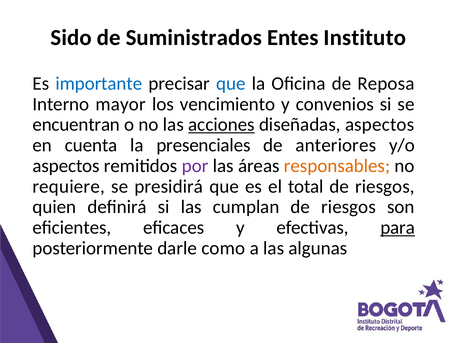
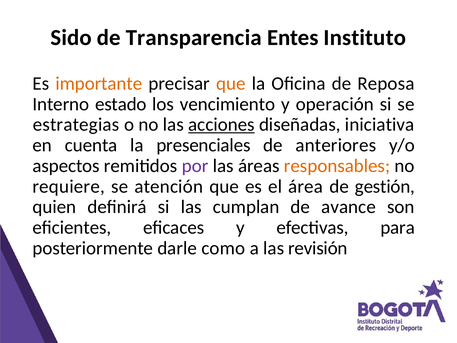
Suministrados: Suministrados -> Transparencia
importante colour: blue -> orange
que at (231, 83) colour: blue -> orange
mayor: mayor -> estado
convenios: convenios -> operación
encuentran: encuentran -> estrategias
diseñadas aspectos: aspectos -> iniciativa
presidirá: presidirá -> atención
total: total -> área
riesgos at (385, 186): riesgos -> gestión
riesgos at (349, 207): riesgos -> avance
para underline: present -> none
algunas: algunas -> revisión
